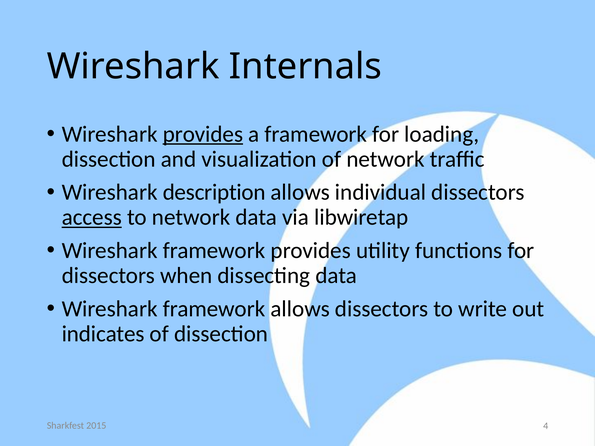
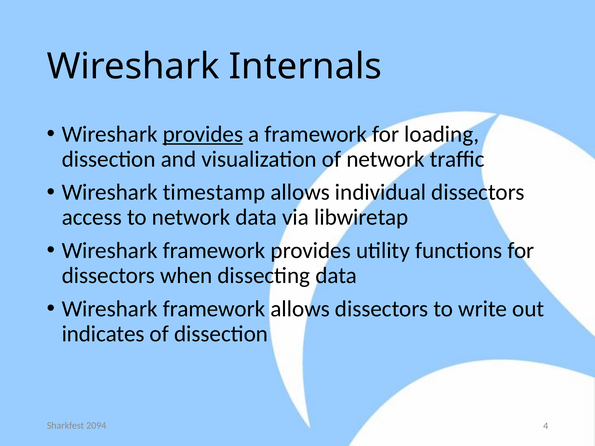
description: description -> timestamp
access underline: present -> none
2015: 2015 -> 2094
